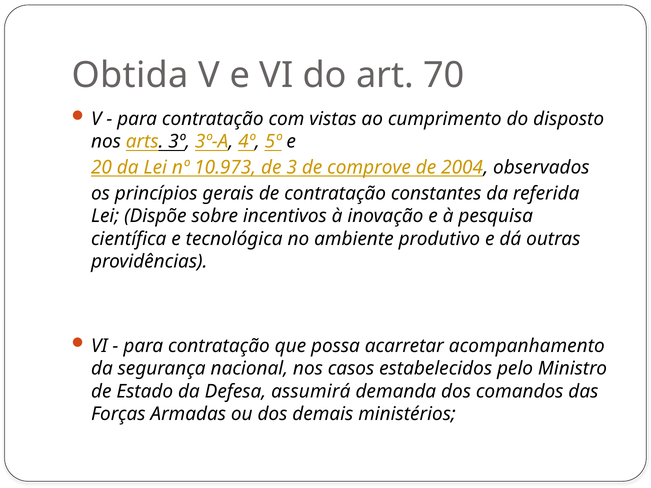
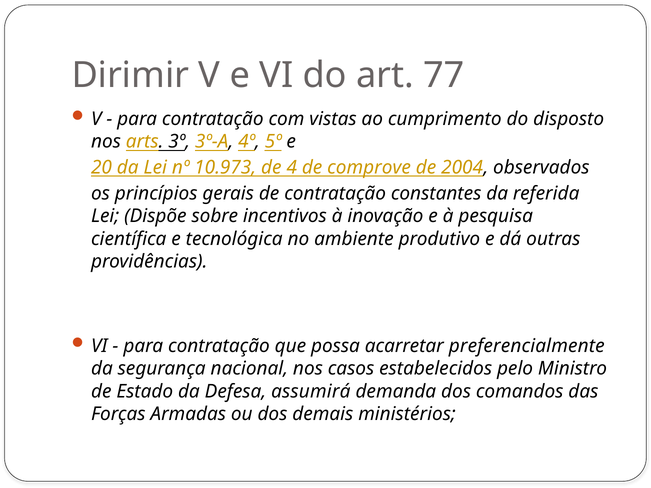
Obtida: Obtida -> Dirimir
70: 70 -> 77
3: 3 -> 4
acompanhamento: acompanhamento -> preferencialmente
